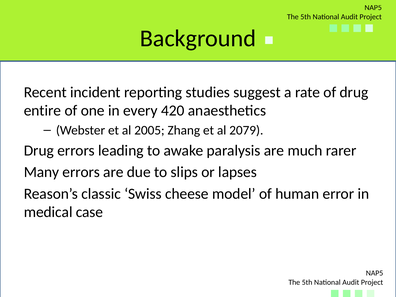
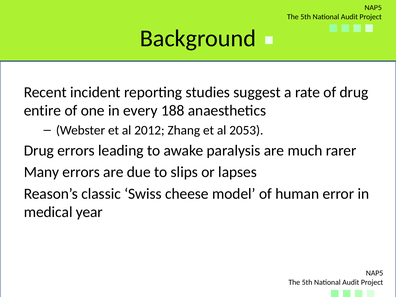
420: 420 -> 188
2005: 2005 -> 2012
2079: 2079 -> 2053
case: case -> year
